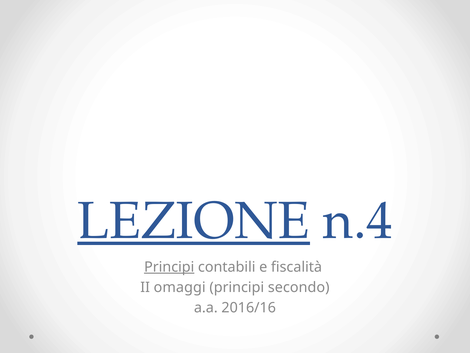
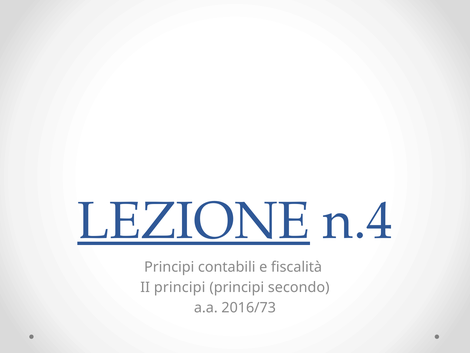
Principi at (169, 267) underline: present -> none
II omaggi: omaggi -> principi
2016/16: 2016/16 -> 2016/73
